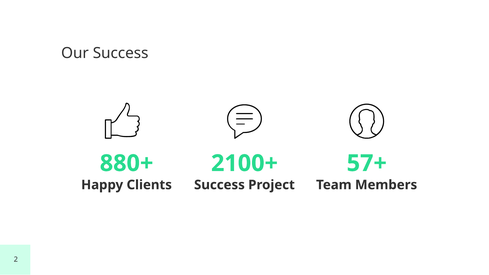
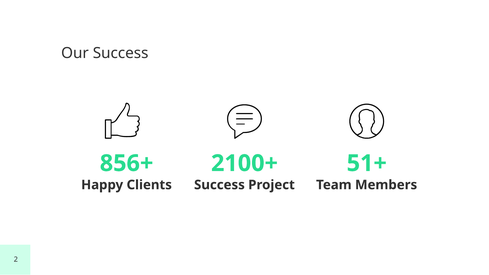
880+: 880+ -> 856+
57+: 57+ -> 51+
